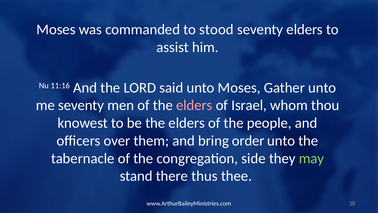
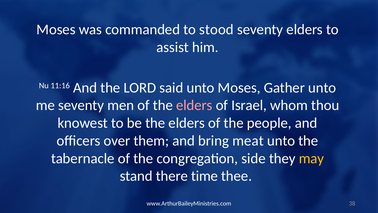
order: order -> meat
may colour: light green -> yellow
thus: thus -> time
